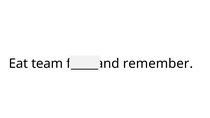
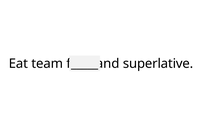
remember: remember -> superlative
